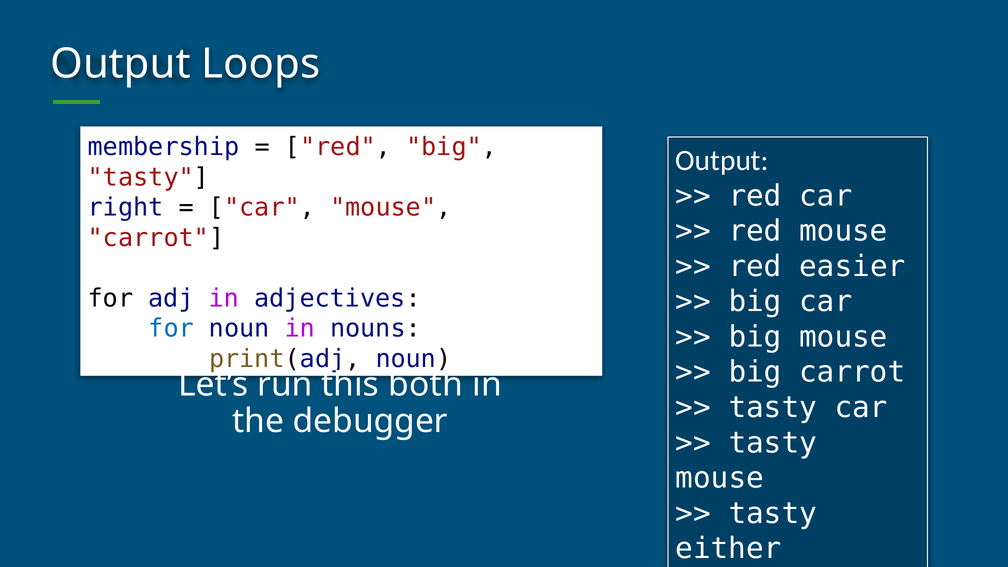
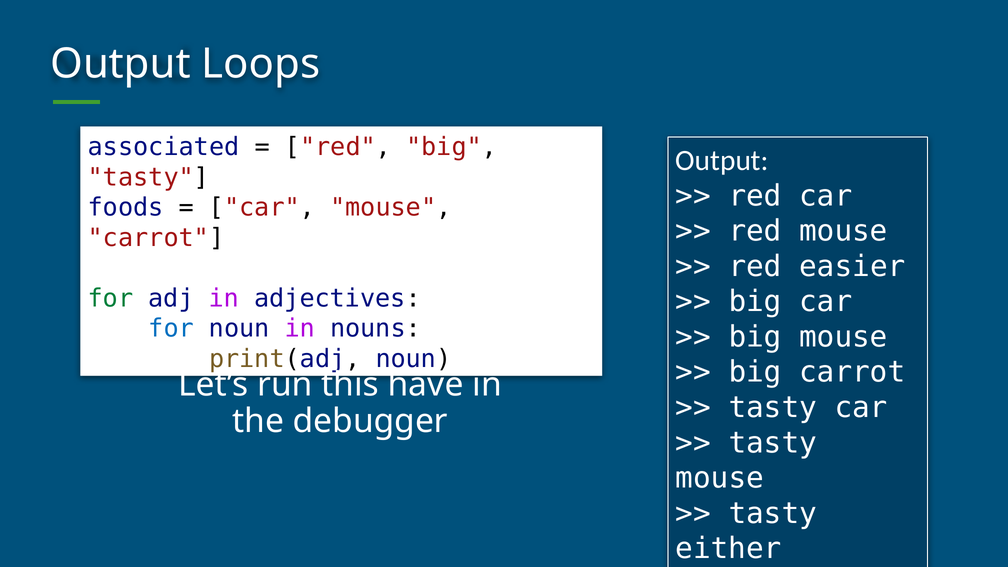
membership: membership -> associated
right: right -> foods
for at (111, 298) colour: black -> green
both: both -> have
